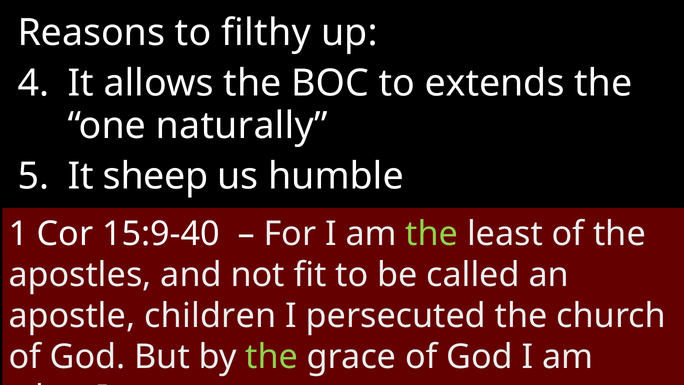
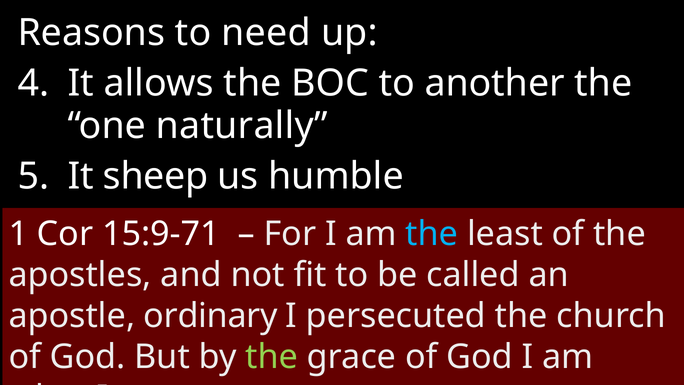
filthy: filthy -> need
extends: extends -> another
15:9-40: 15:9-40 -> 15:9-71
the at (432, 234) colour: light green -> light blue
children: children -> ordinary
